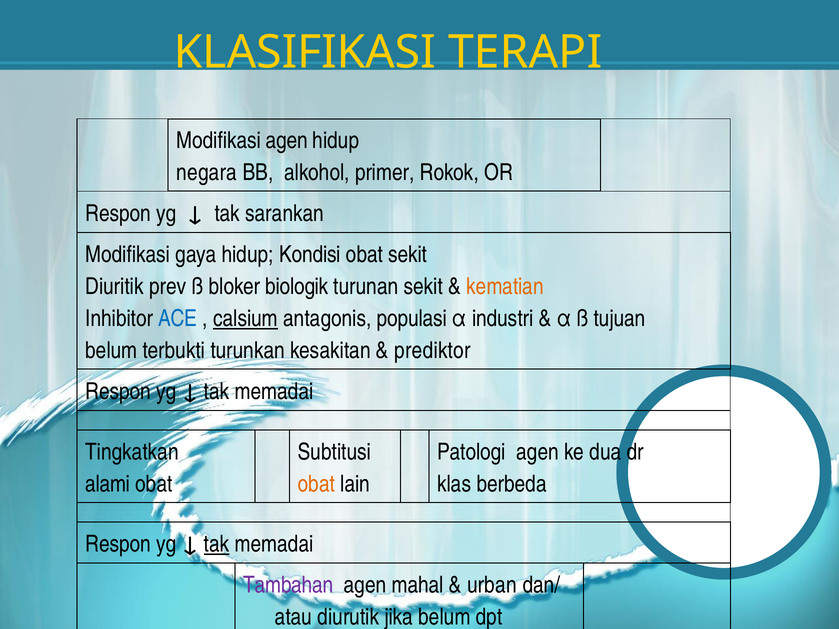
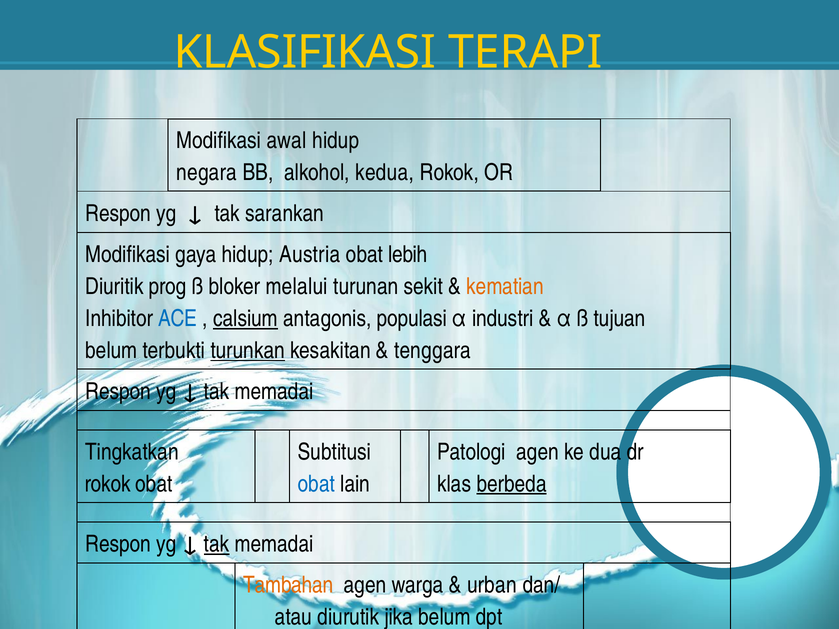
Modifikasi agen: agen -> awal
primer: primer -> kedua
Kondisi: Kondisi -> Austria
obat sekit: sekit -> lebih
prev: prev -> prog
biologik: biologik -> melalui
turunkan underline: none -> present
prediktor: prediktor -> tenggara
alami at (108, 484): alami -> rokok
obat at (316, 484) colour: orange -> blue
berbeda underline: none -> present
Tambahan colour: purple -> orange
mahal: mahal -> warga
